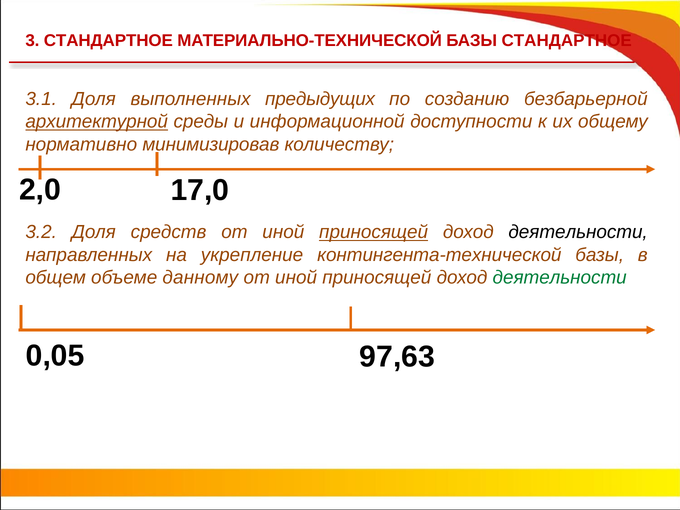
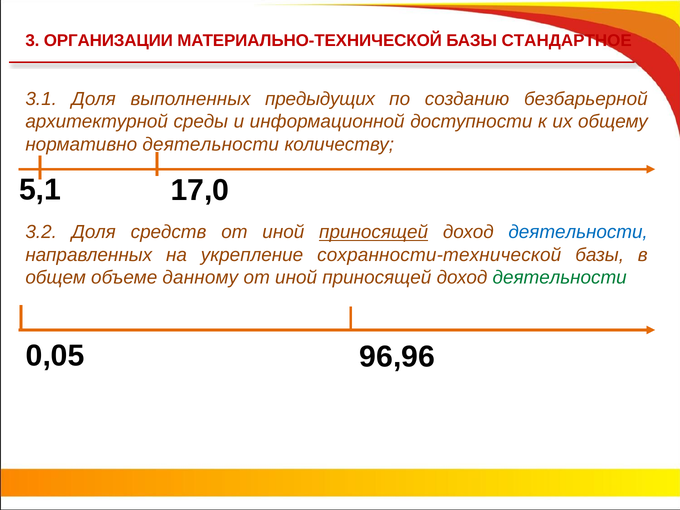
3 СТАНДАРТНОЕ: СТАНДАРТНОЕ -> ОРГАНИЗАЦИИ
архитектурной underline: present -> none
нормативно минимизировав: минимизировав -> деятельности
2,0: 2,0 -> 5,1
деятельности at (578, 232) colour: black -> blue
контингента-технической: контингента-технической -> сохранности-технической
97,63: 97,63 -> 96,96
